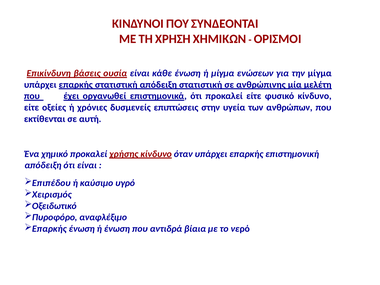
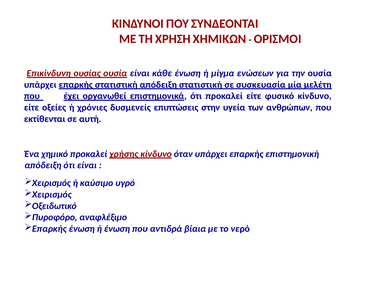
βάσεις: βάσεις -> ουσίας
την μίγμα: μίγμα -> ουσία
ανθρώπινης: ανθρώπινης -> συσκευασία
Επιπέδου at (51, 183): Επιπέδου -> Χειρισμός
